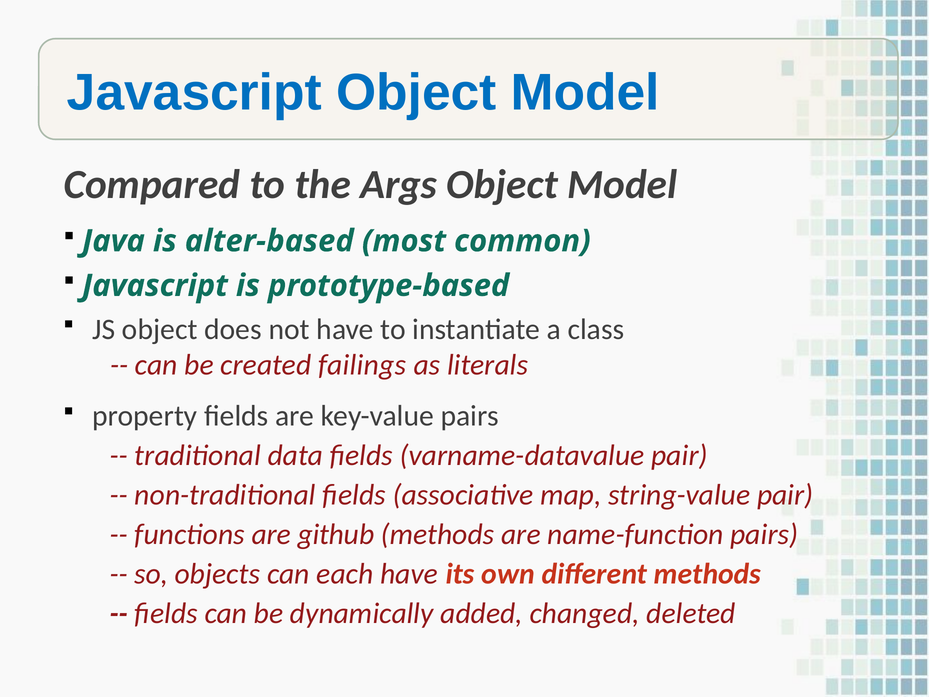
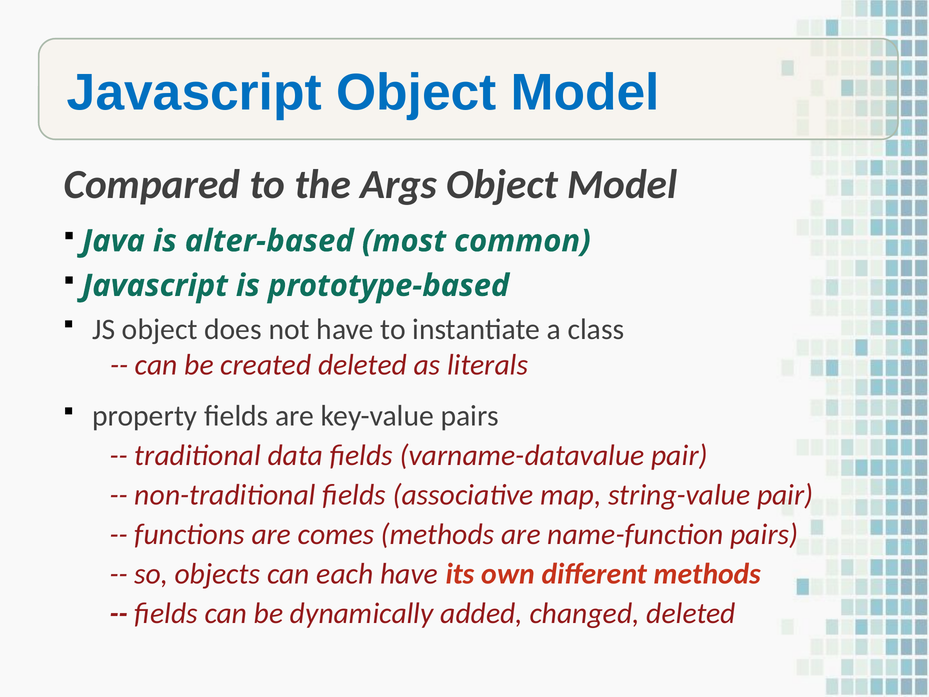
created failings: failings -> deleted
github: github -> comes
